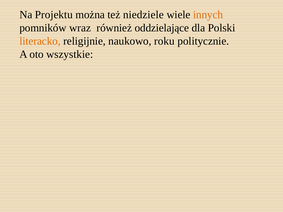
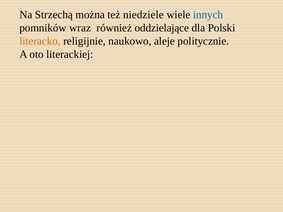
Projektu: Projektu -> Strzechą
innych colour: orange -> blue
roku: roku -> aleje
wszystkie: wszystkie -> literackiej
